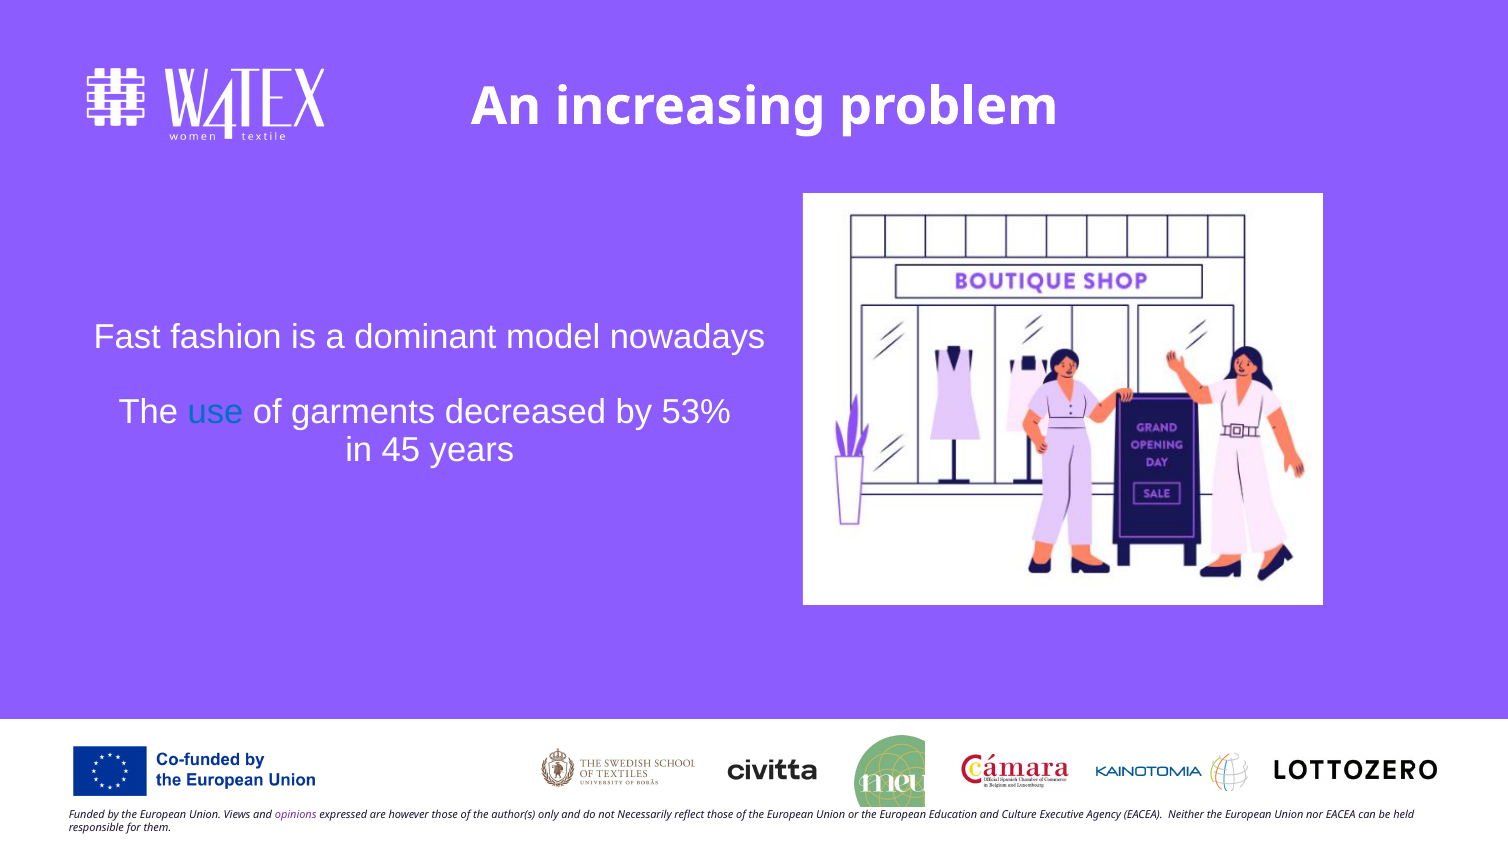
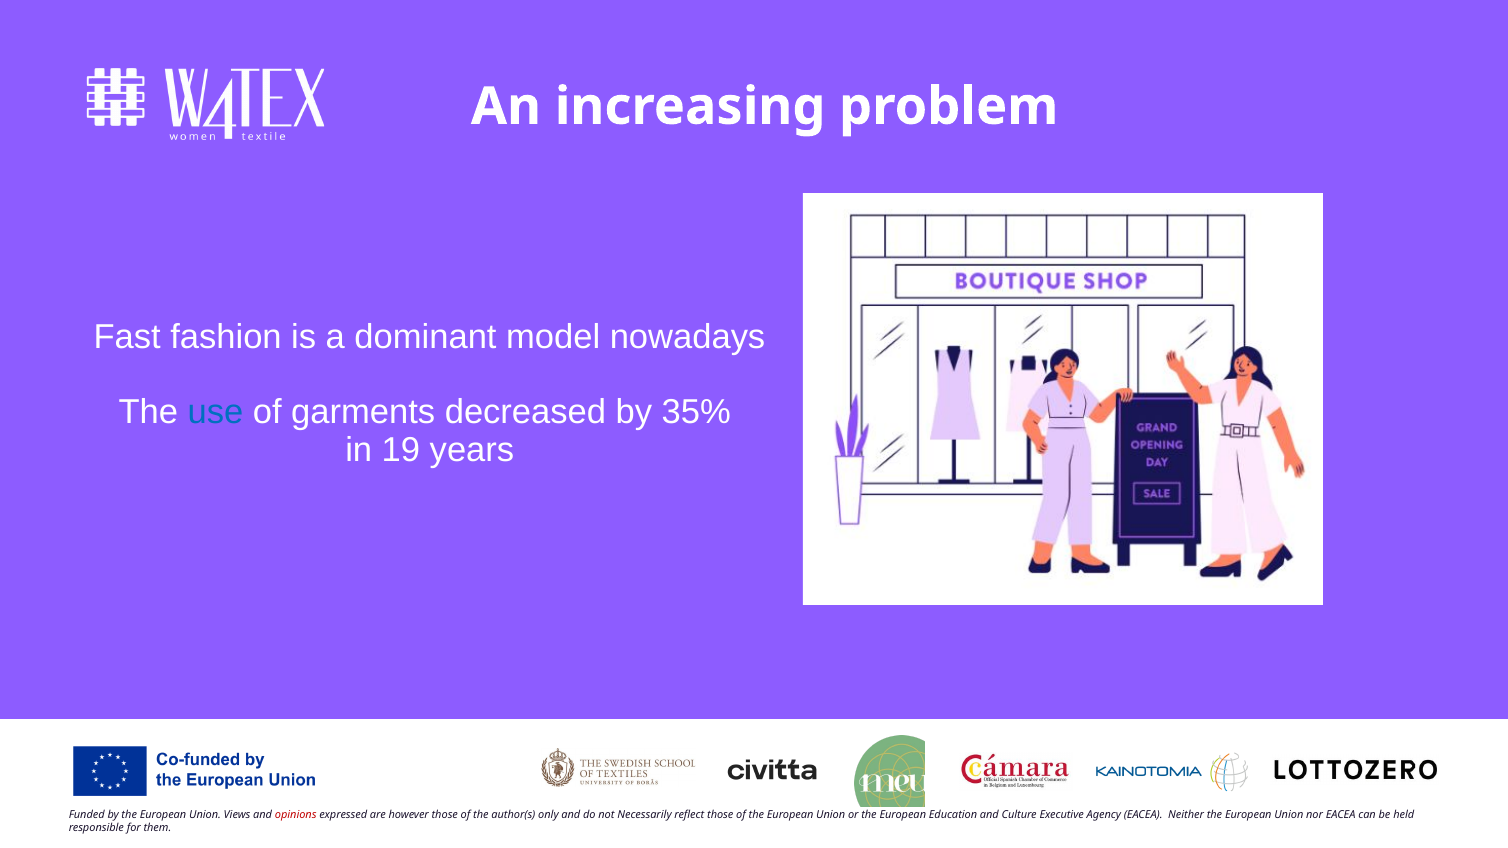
53%: 53% -> 35%
45: 45 -> 19
opinions colour: purple -> red
